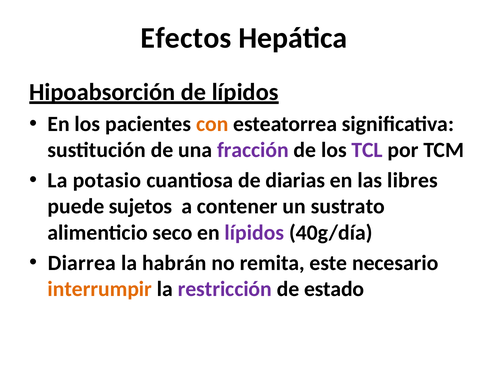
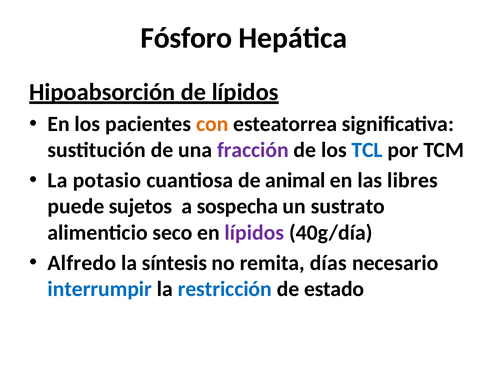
Efectos: Efectos -> Fósforo
TCL colour: purple -> blue
diarias: diarias -> animal
contener: contener -> sospecha
Diarrea: Diarrea -> Alfredo
habrán: habrán -> síntesis
este: este -> días
interrumpir colour: orange -> blue
restricción colour: purple -> blue
